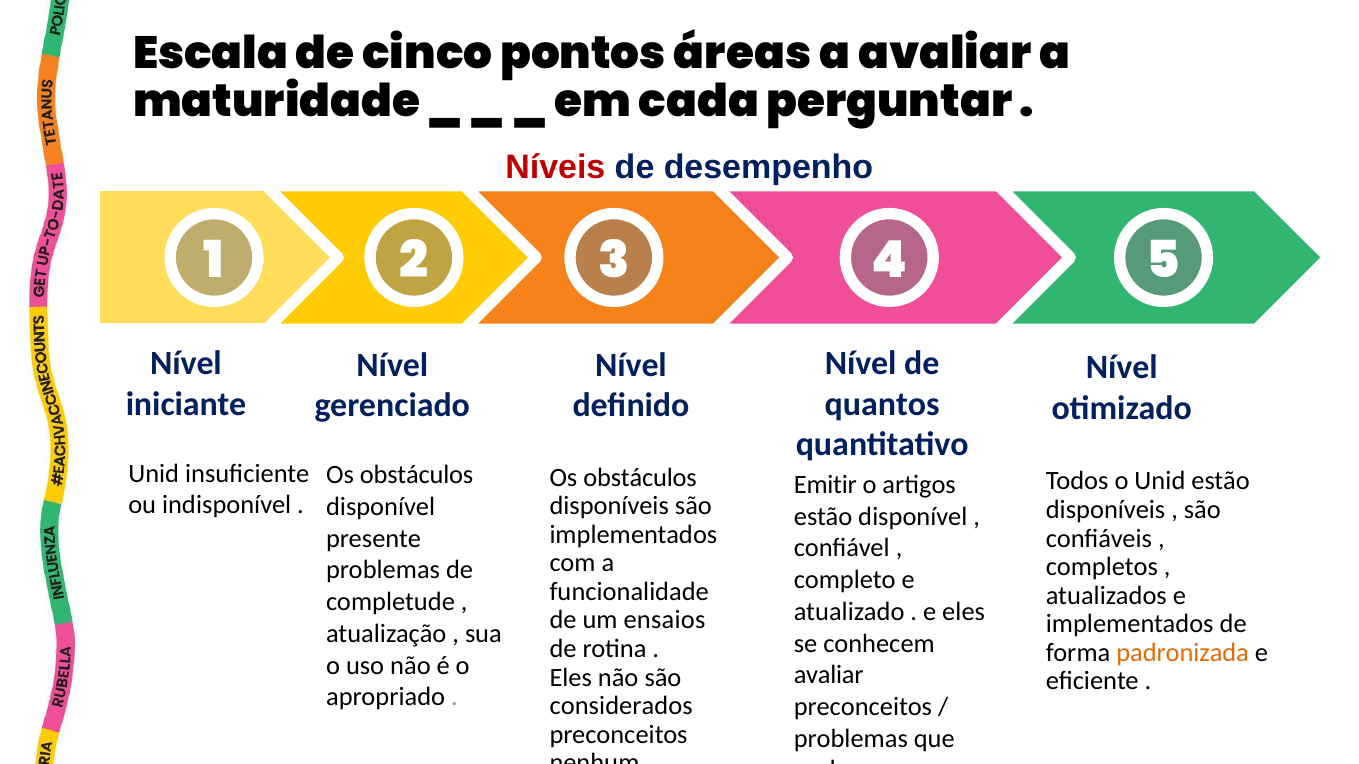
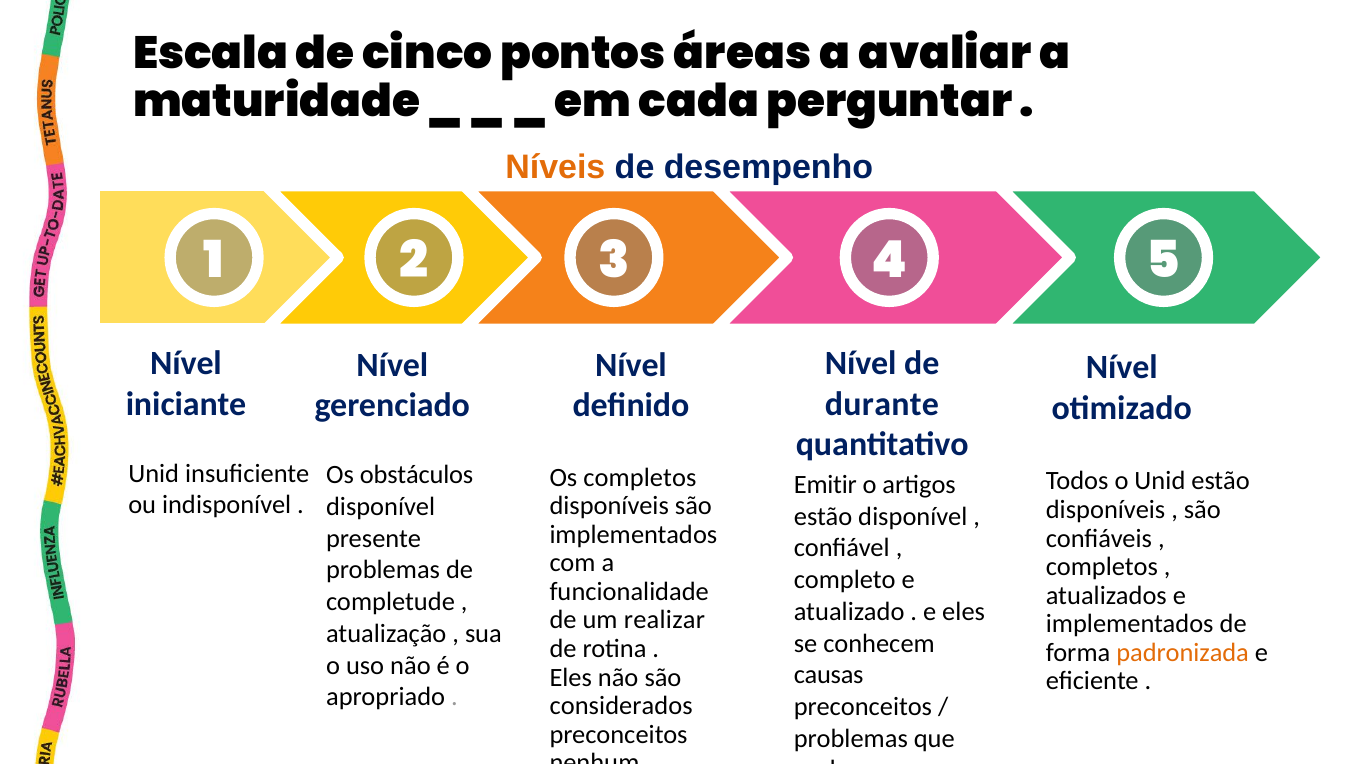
Níveis colour: red -> orange
quantos: quantos -> durante
obstáculos at (640, 478): obstáculos -> completos
ensaios: ensaios -> realizar
avaliar at (829, 675): avaliar -> causas
